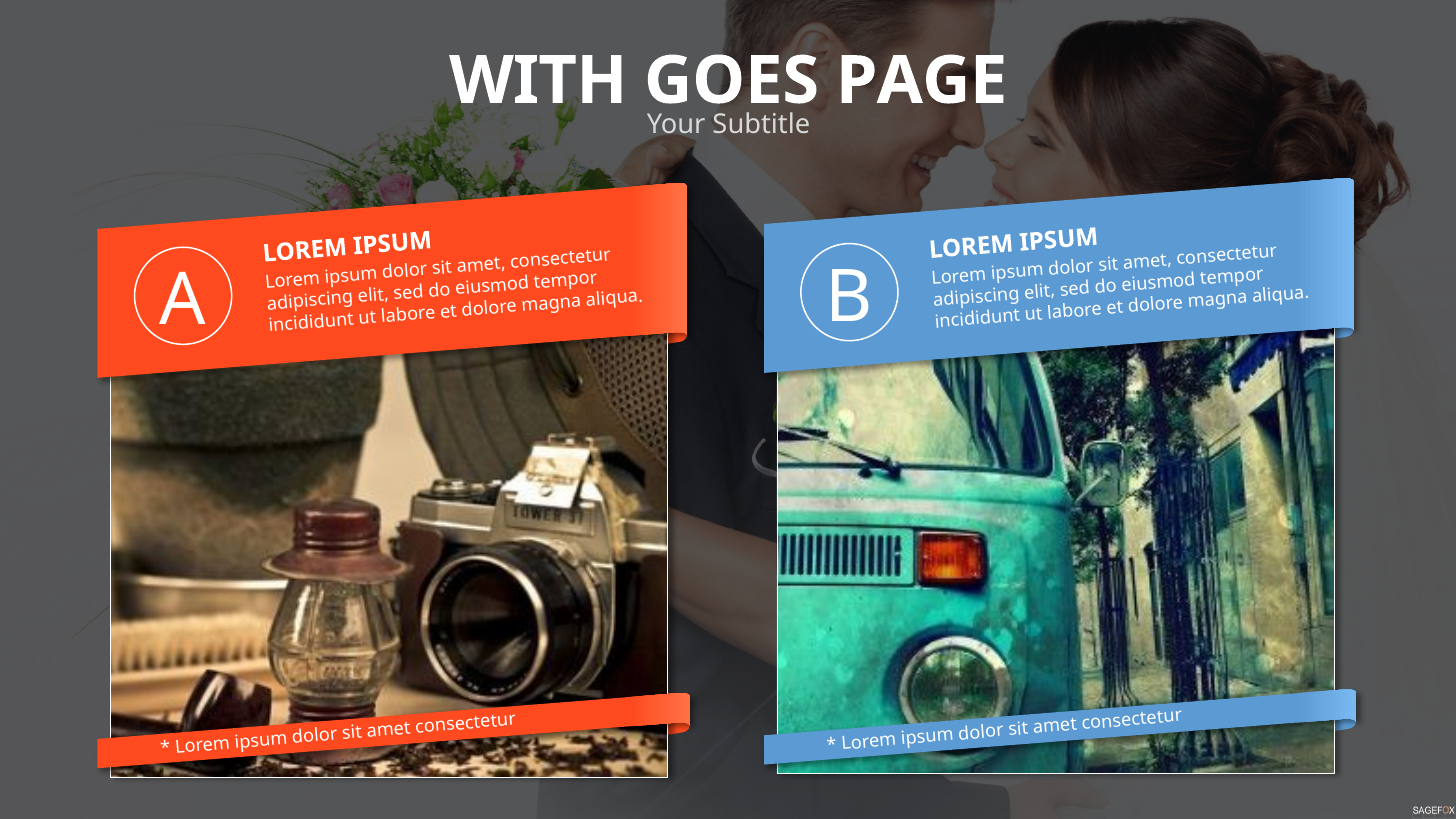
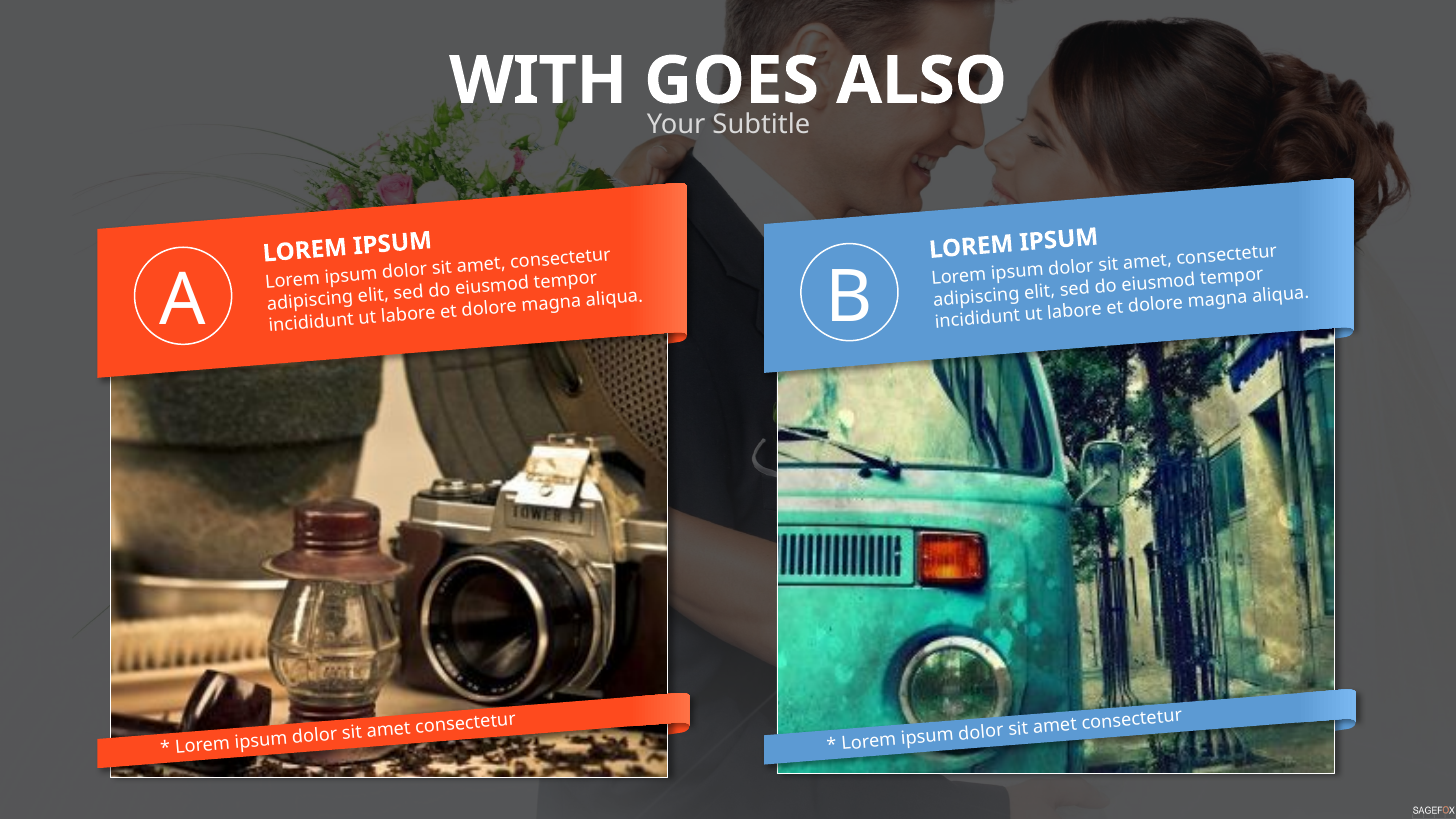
PAGE: PAGE -> ALSO
